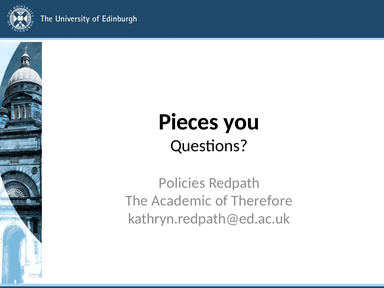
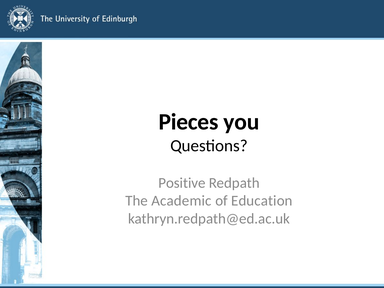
Policies: Policies -> Positive
Therefore: Therefore -> Education
